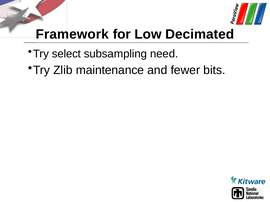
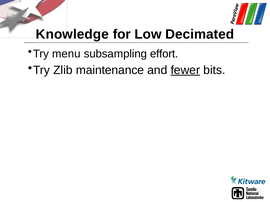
Framework: Framework -> Knowledge
select: select -> menu
need: need -> effort
fewer underline: none -> present
